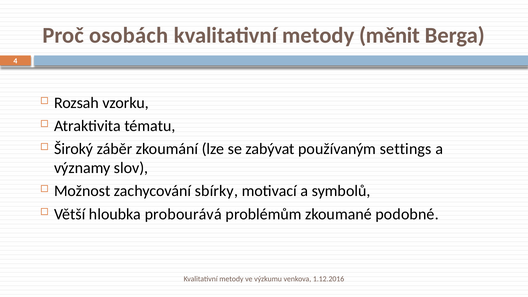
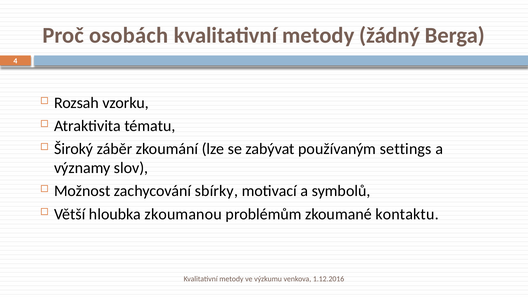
měnit: měnit -> žádný
probourává: probourává -> zkoumanou
podobné: podobné -> kontaktu
